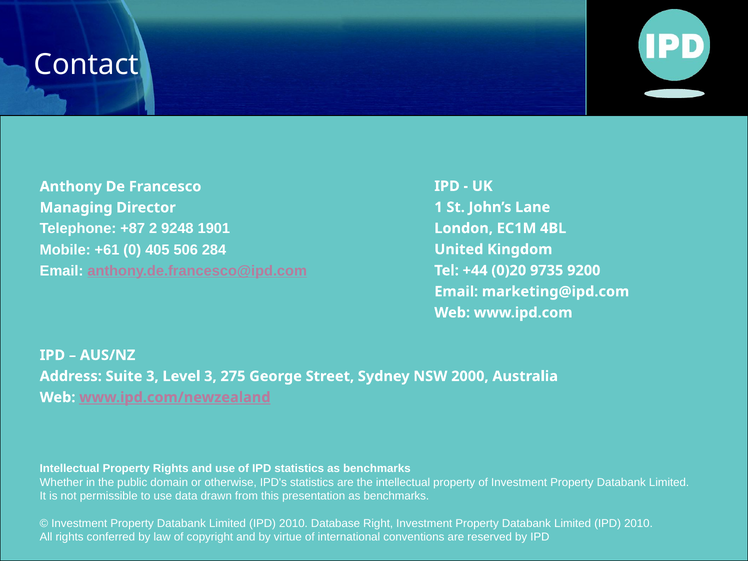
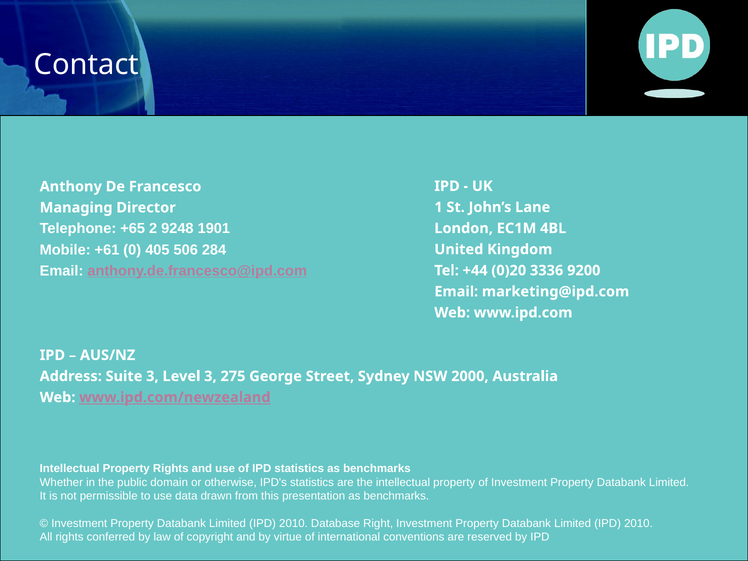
+87: +87 -> +65
9735: 9735 -> 3336
